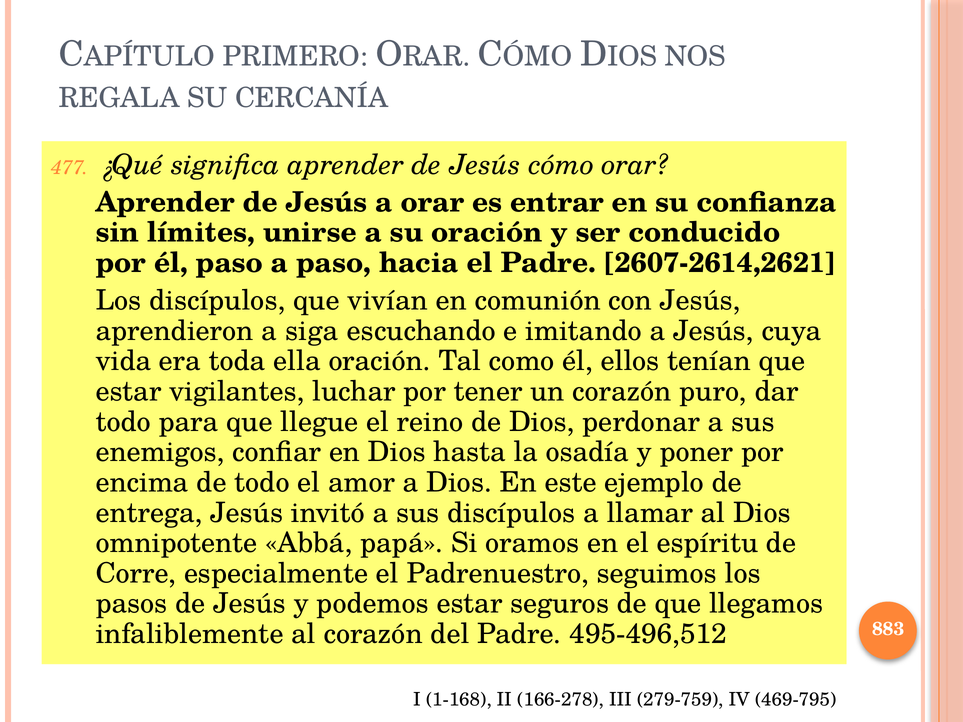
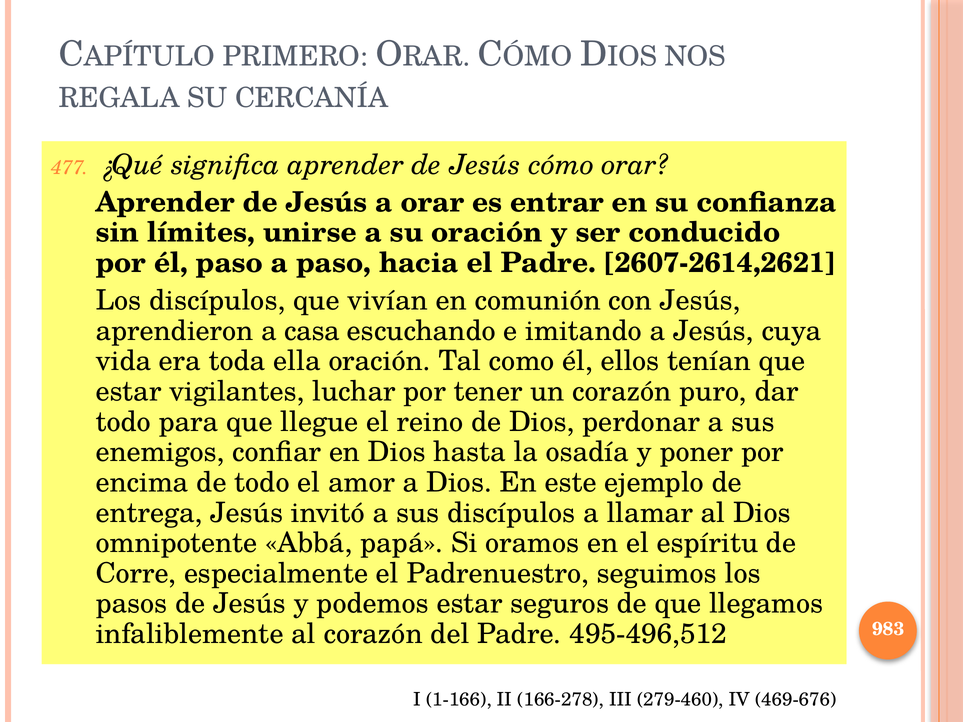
siga: siga -> casa
883: 883 -> 983
1-168: 1-168 -> 1-166
279-759: 279-759 -> 279-460
469-795: 469-795 -> 469-676
